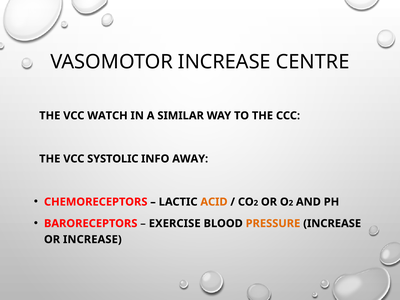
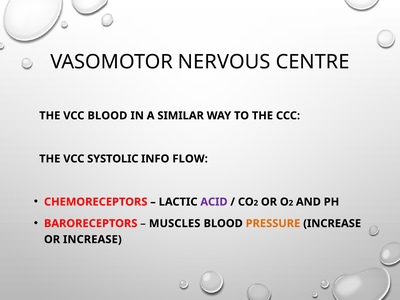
VASOMOTOR INCREASE: INCREASE -> NERVOUS
VCC WATCH: WATCH -> BLOOD
AWAY: AWAY -> FLOW
ACID colour: orange -> purple
EXERCISE: EXERCISE -> MUSCLES
